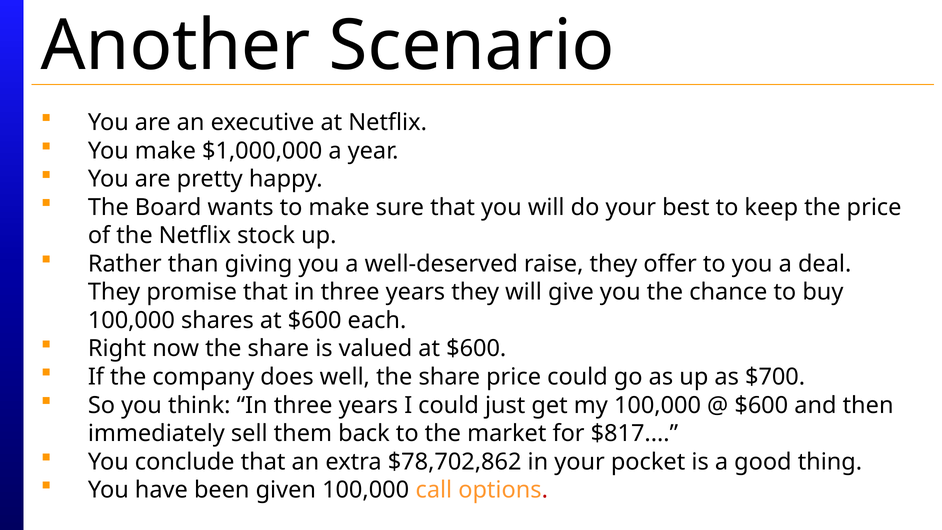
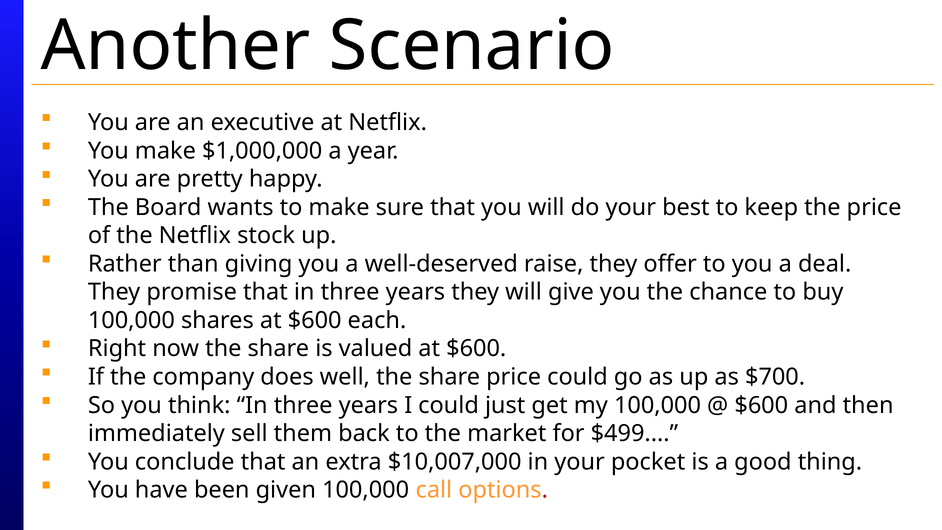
$817: $817 -> $499
$78,702,862: $78,702,862 -> $10,007,000
